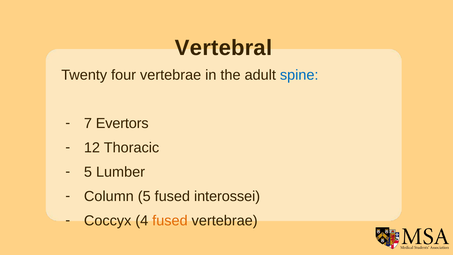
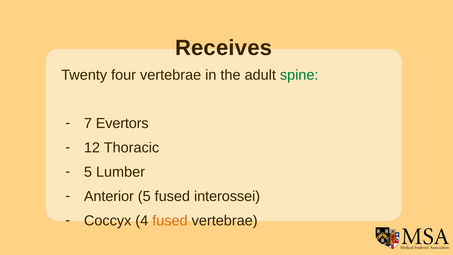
Vertebral: Vertebral -> Receives
spine colour: blue -> green
Column: Column -> Anterior
